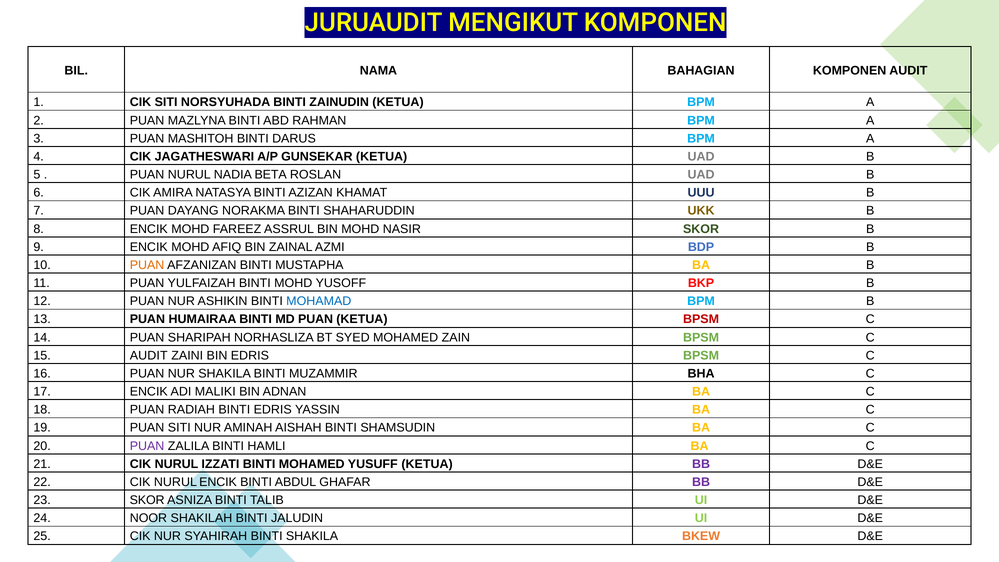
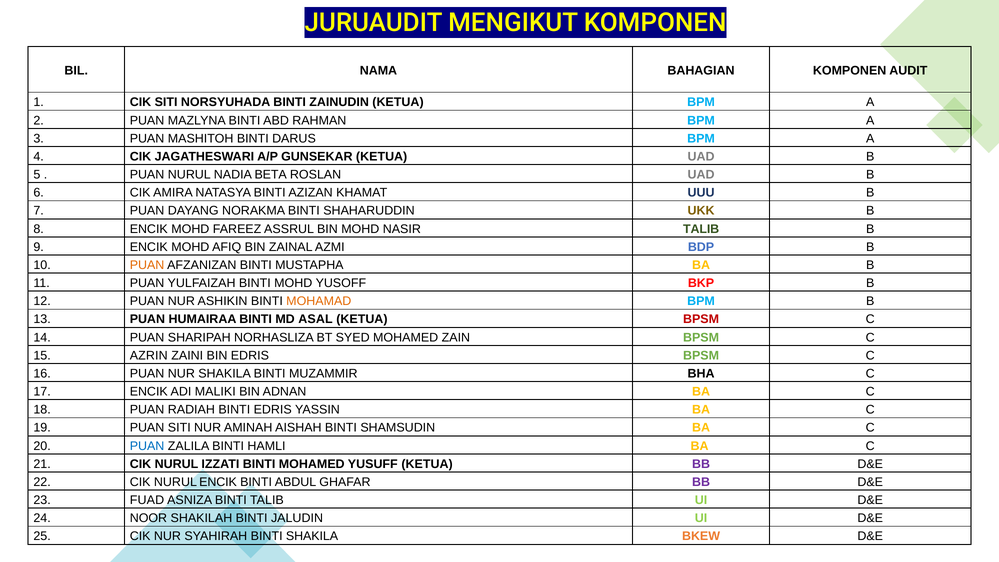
NASIR SKOR: SKOR -> TALIB
MOHAMAD colour: blue -> orange
MD PUAN: PUAN -> ASAL
15 AUDIT: AUDIT -> AZRIN
PUAN at (147, 446) colour: purple -> blue
23 SKOR: SKOR -> FUAD
